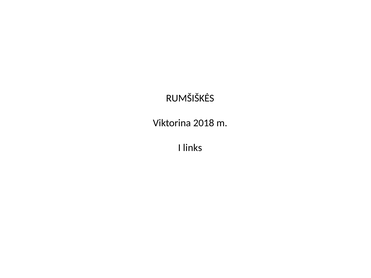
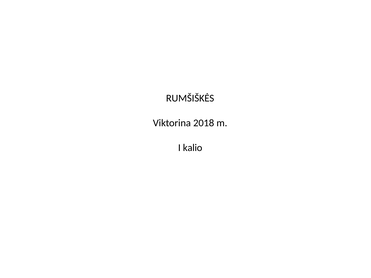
links: links -> kalio
